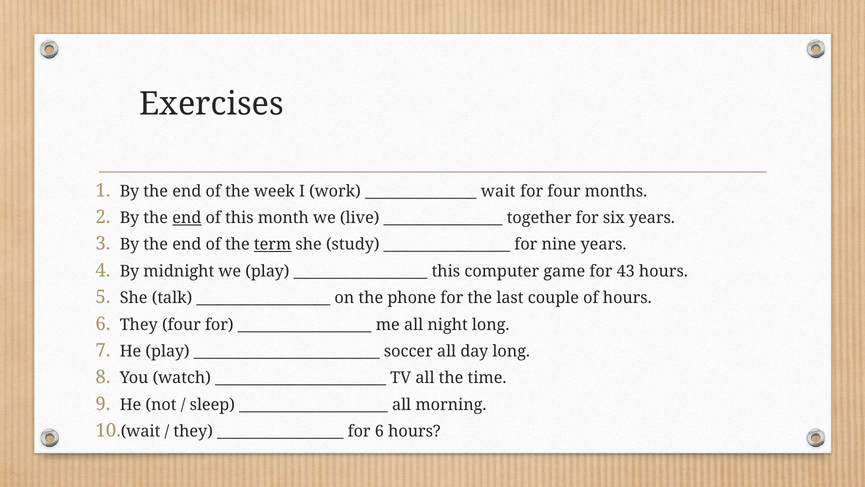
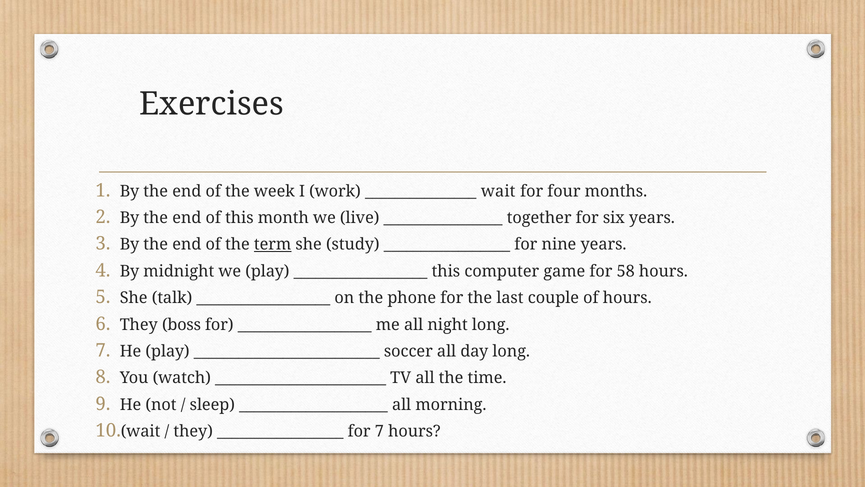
end at (187, 218) underline: present -> none
43: 43 -> 58
They four: four -> boss
for 6: 6 -> 7
